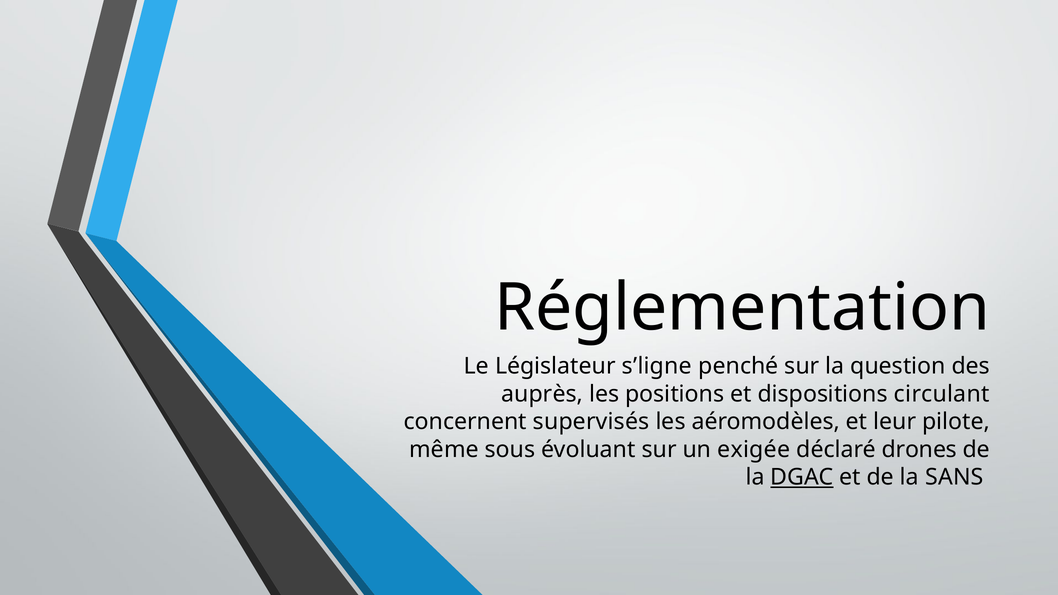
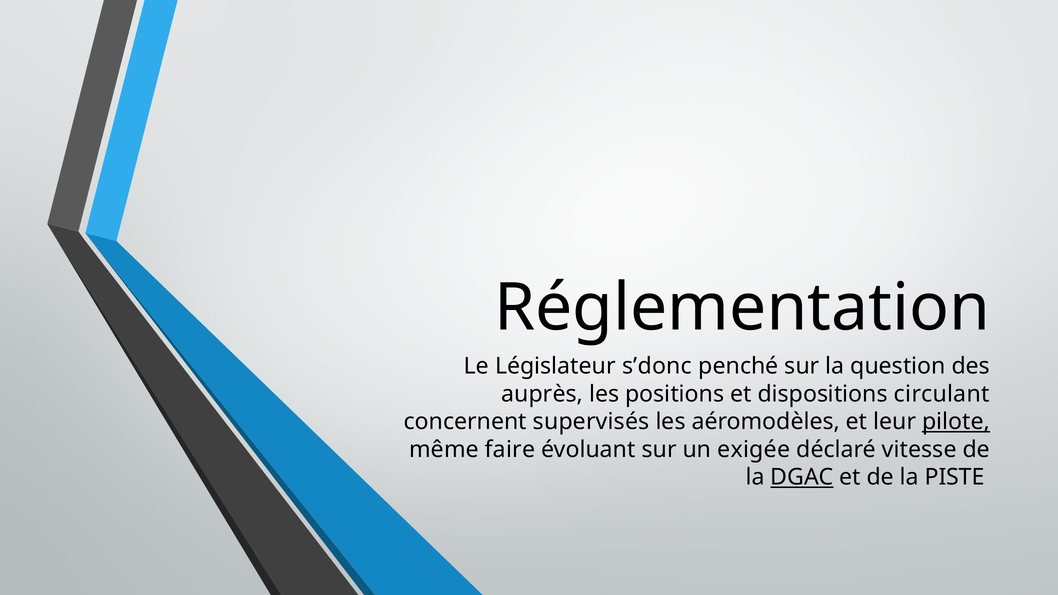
s’ligne: s’ligne -> s’donc
pilote underline: none -> present
sous: sous -> faire
drones: drones -> vitesse
SANS: SANS -> PISTE
